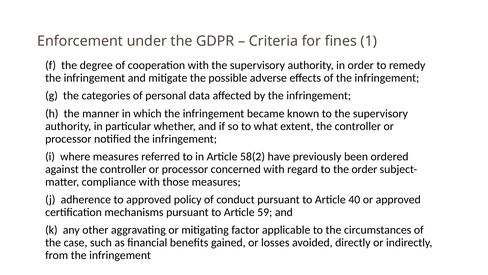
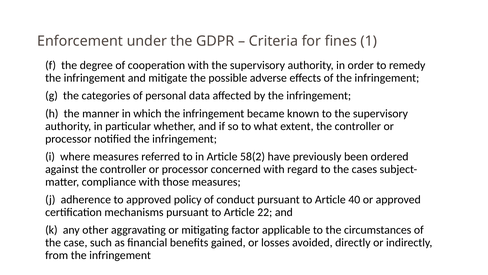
the order: order -> cases
59: 59 -> 22
